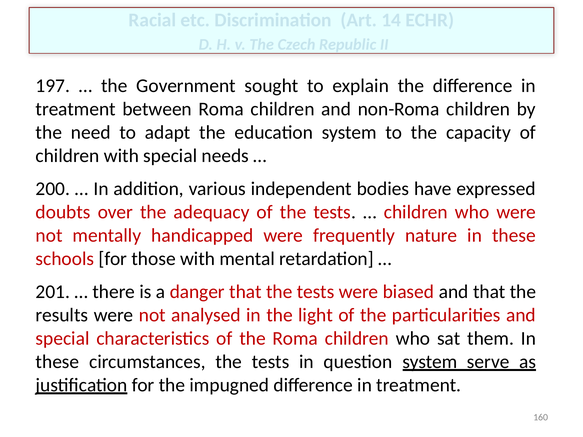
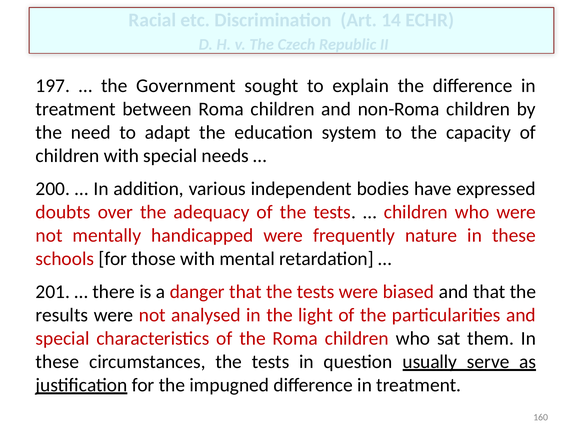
question system: system -> usually
